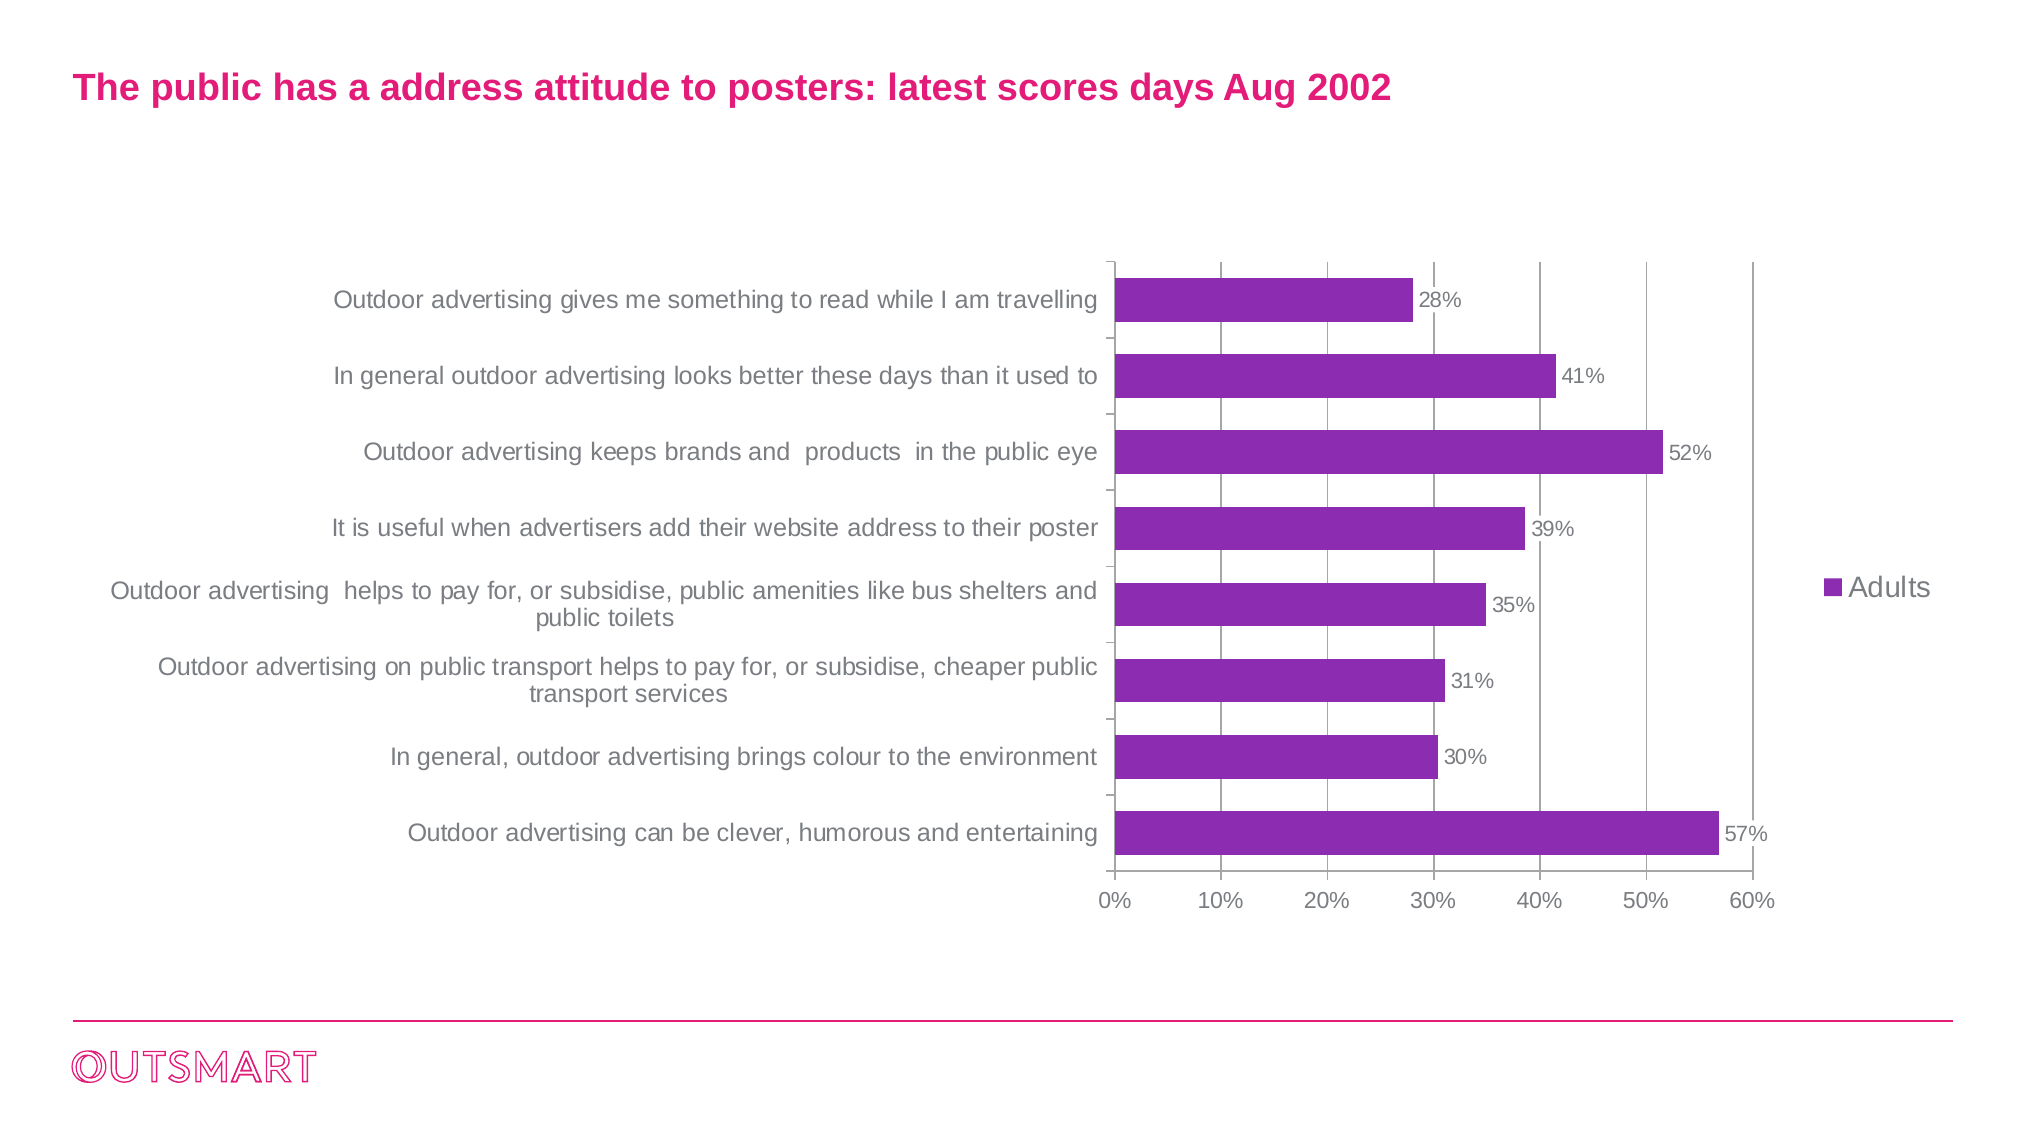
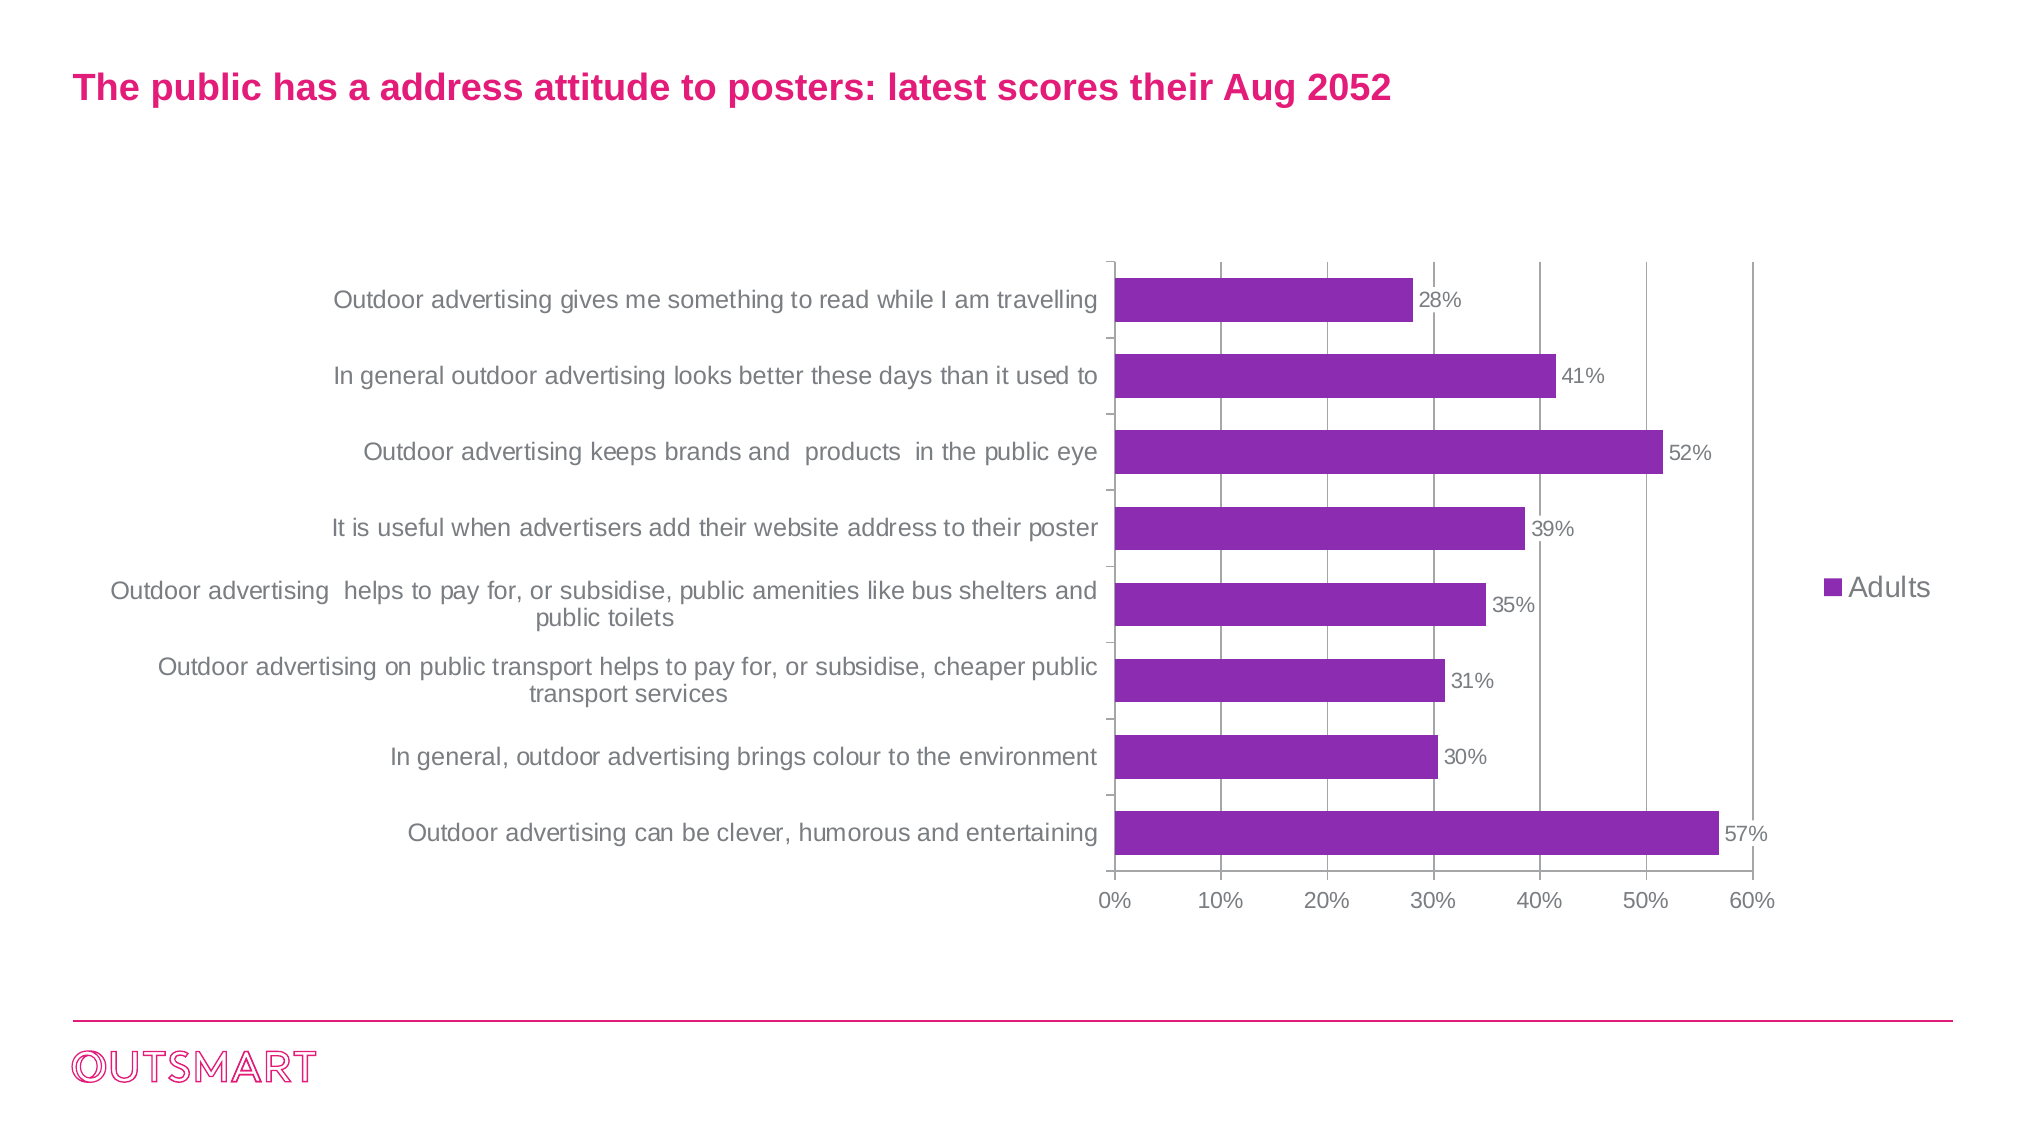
scores days: days -> their
2002: 2002 -> 2052
